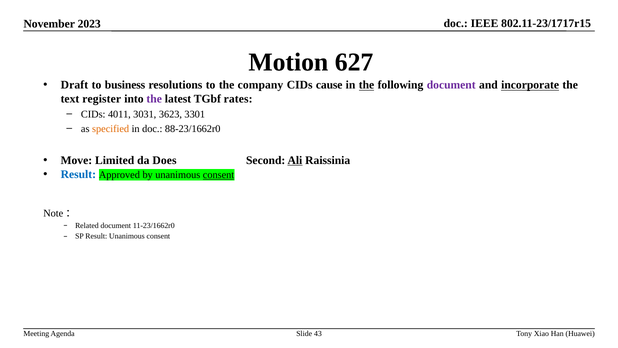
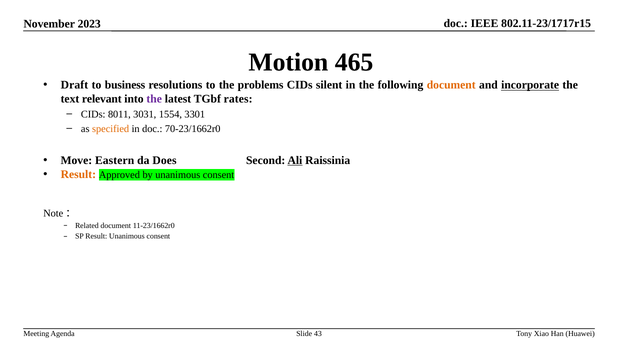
627: 627 -> 465
company: company -> problems
cause: cause -> silent
the at (367, 85) underline: present -> none
document at (451, 85) colour: purple -> orange
register: register -> relevant
4011: 4011 -> 8011
3623: 3623 -> 1554
88-23/1662r0: 88-23/1662r0 -> 70-23/1662r0
Limited: Limited -> Eastern
Result at (78, 174) colour: blue -> orange
consent at (219, 175) underline: present -> none
